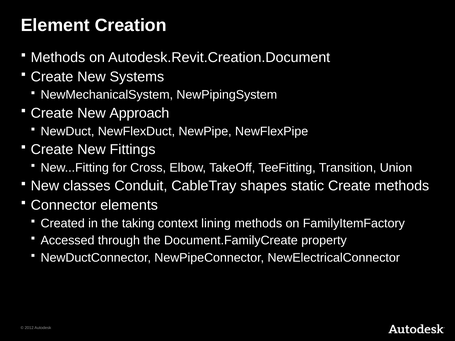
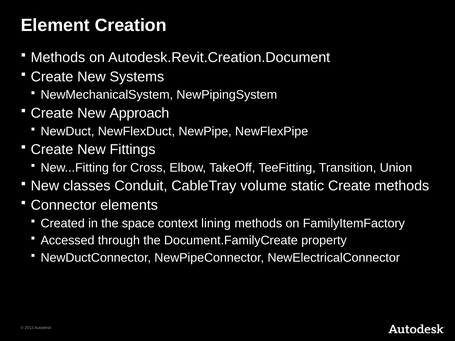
shapes: shapes -> volume
taking: taking -> space
